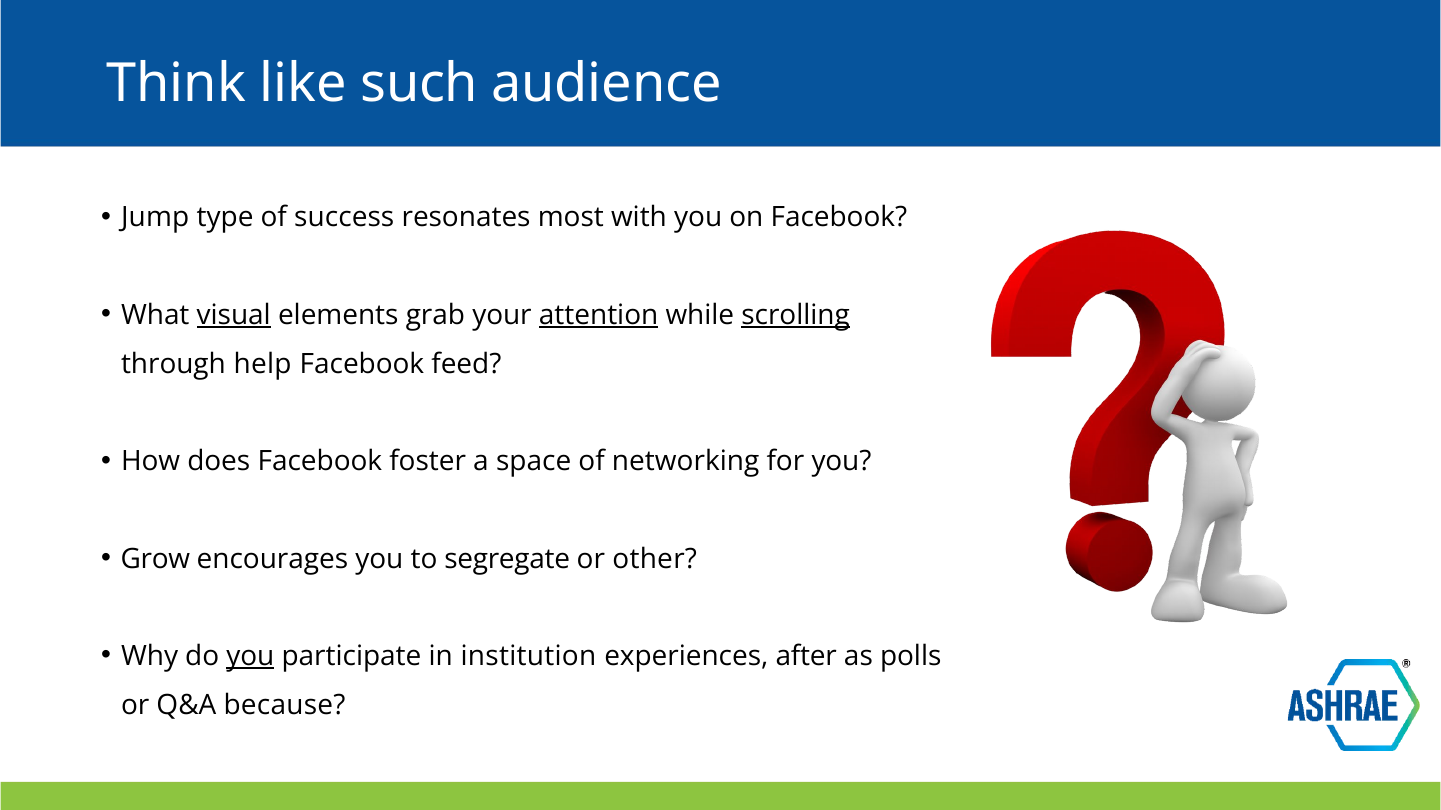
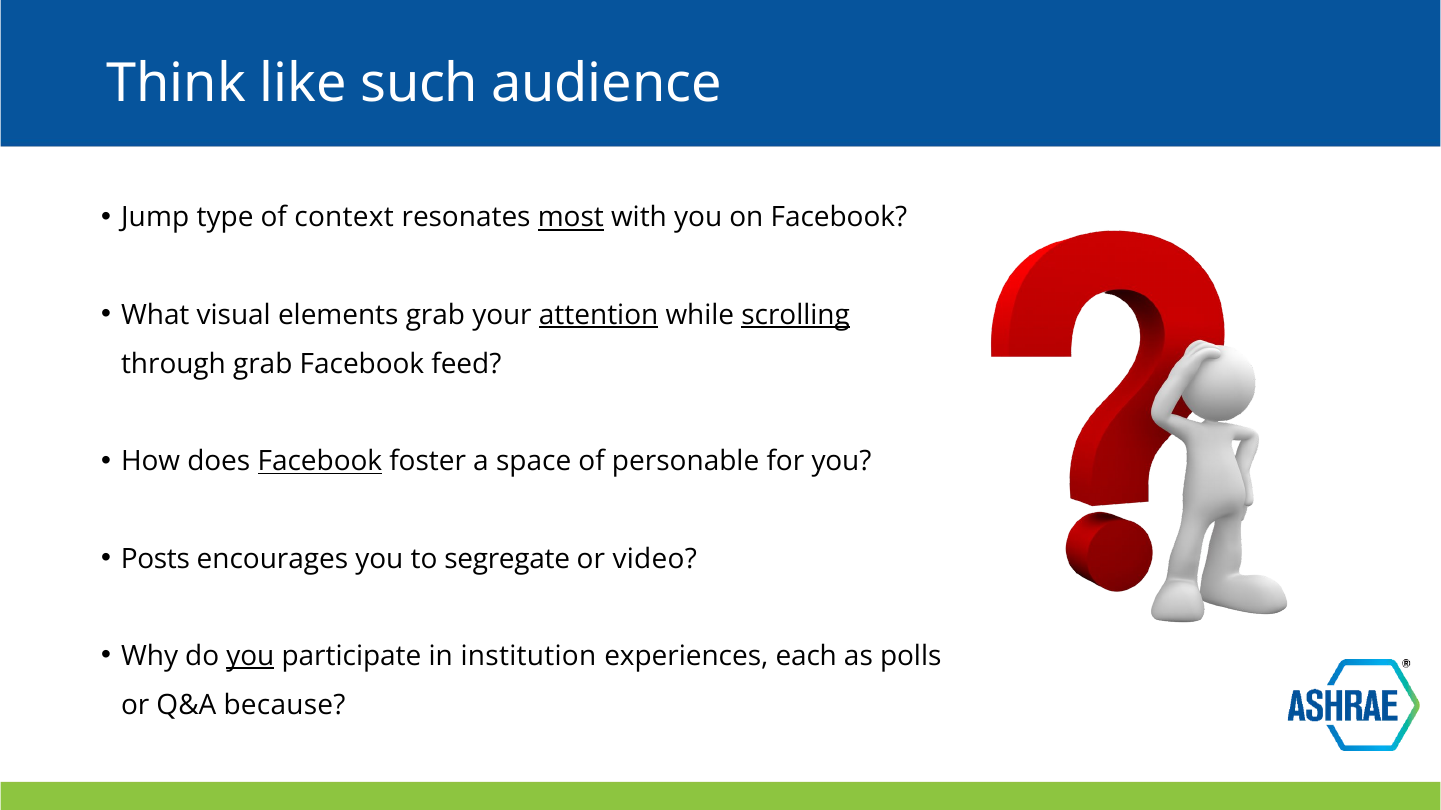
success: success -> context
most underline: none -> present
visual underline: present -> none
through help: help -> grab
Facebook at (320, 462) underline: none -> present
networking: networking -> personable
Grow: Grow -> Posts
other: other -> video
after: after -> each
